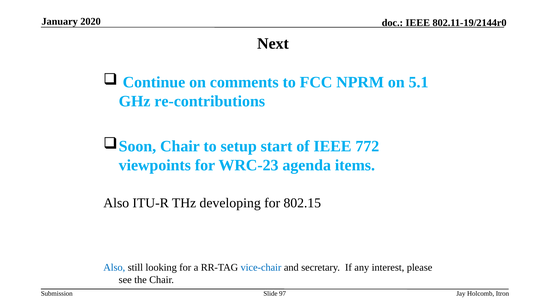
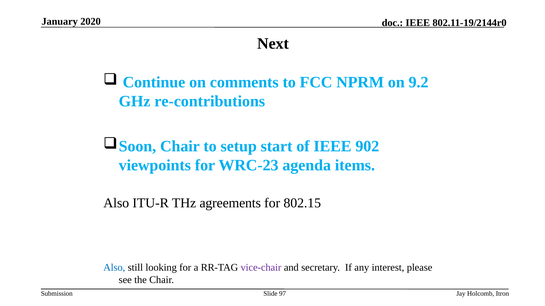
5.1: 5.1 -> 9.2
772: 772 -> 902
developing: developing -> agreements
vice-chair colour: blue -> purple
